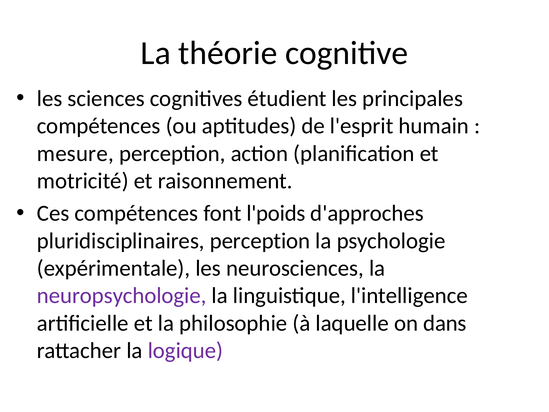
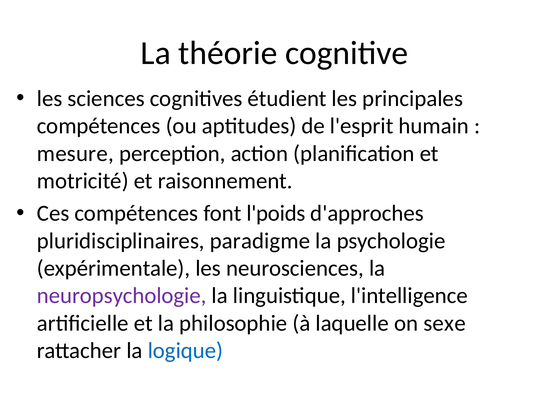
pluridisciplinaires perception: perception -> paradigme
dans: dans -> sexe
logique colour: purple -> blue
